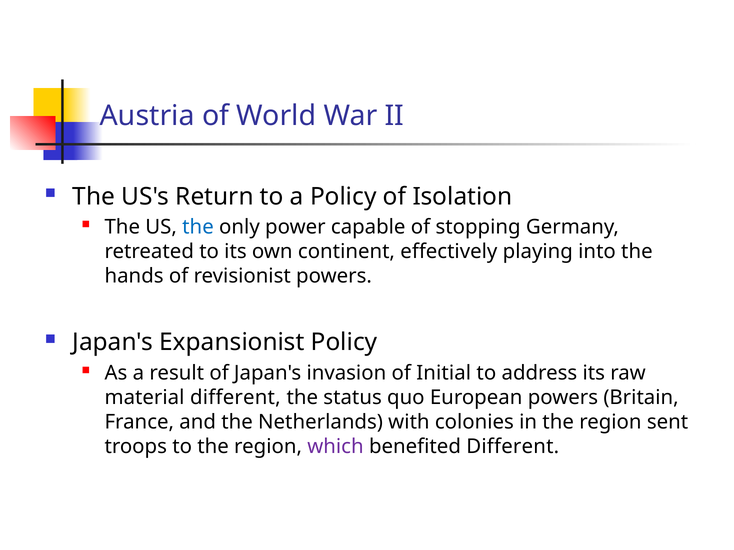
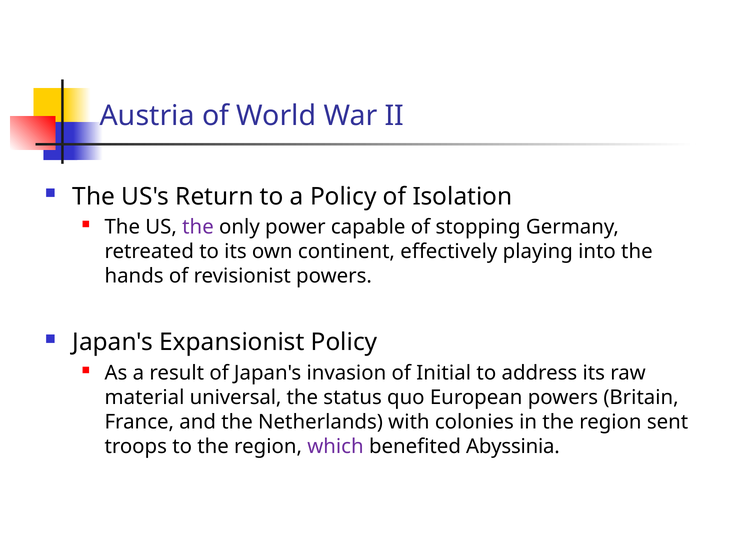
the at (198, 227) colour: blue -> purple
material different: different -> universal
benefited Different: Different -> Abyssinia
